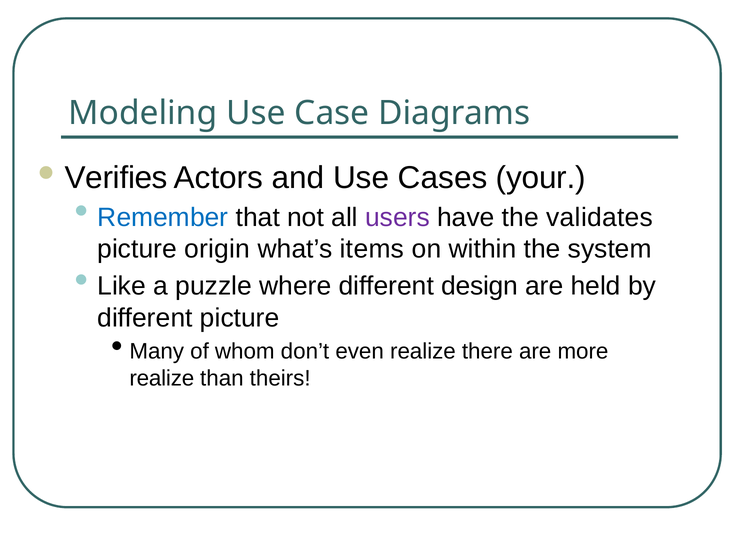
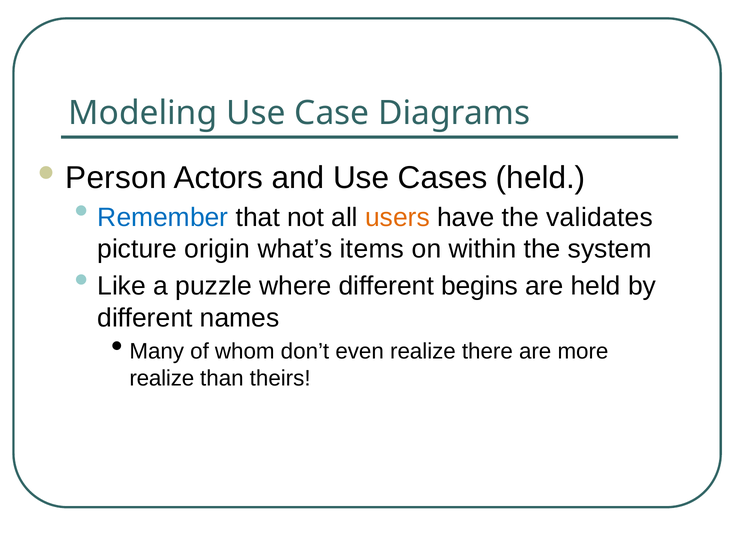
Verifies: Verifies -> Person
Cases your: your -> held
users colour: purple -> orange
design: design -> begins
different picture: picture -> names
